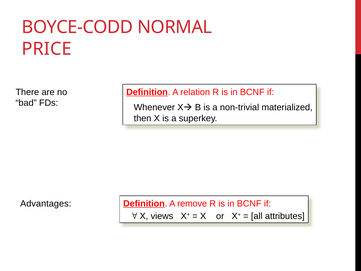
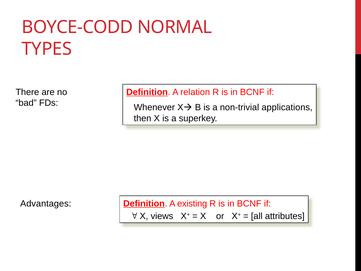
PRICE: PRICE -> TYPES
materialized: materialized -> applications
remove: remove -> existing
